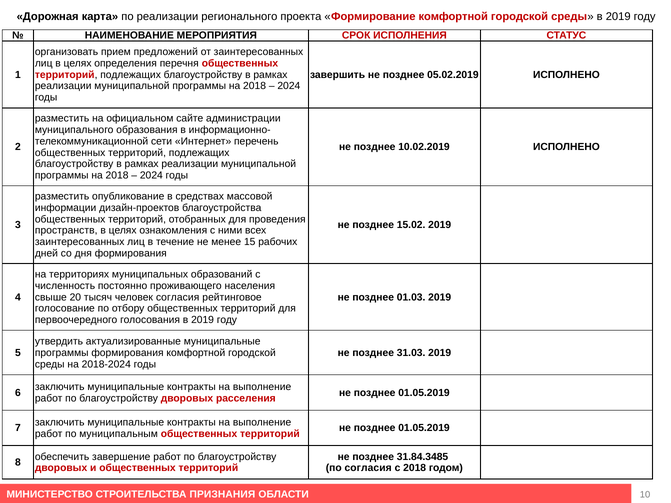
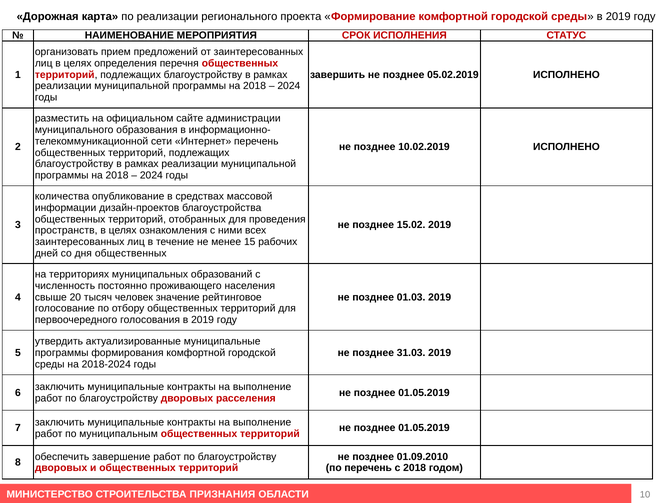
разместить at (62, 196): разместить -> количества
дня формирования: формирования -> общественных
человек согласия: согласия -> значение
31.84.3485: 31.84.3485 -> 01.09.2010
по согласия: согласия -> перечень
